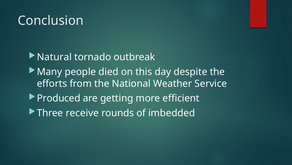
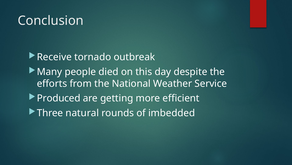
Natural: Natural -> Receive
receive: receive -> natural
